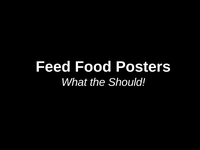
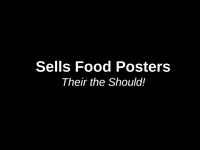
Feed: Feed -> Sells
What: What -> Their
